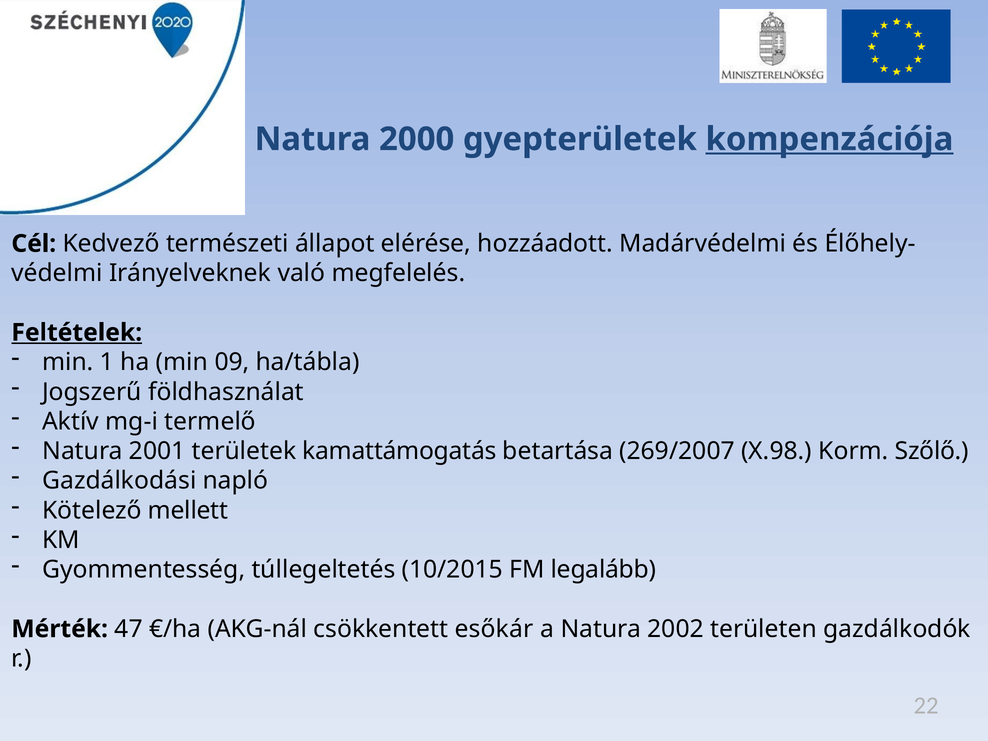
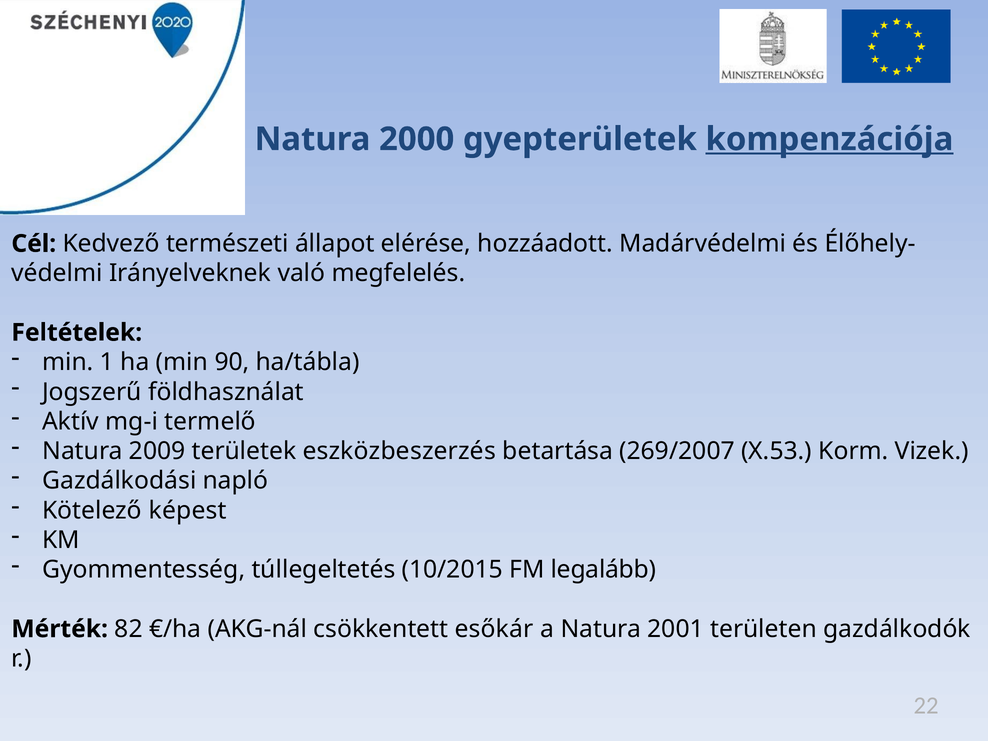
Feltételek underline: present -> none
09: 09 -> 90
2001: 2001 -> 2009
kamattámogatás: kamattámogatás -> eszközbeszerzés
X.98: X.98 -> X.53
Szőlő: Szőlő -> Vizek
mellett: mellett -> képest
47: 47 -> 82
2002: 2002 -> 2001
